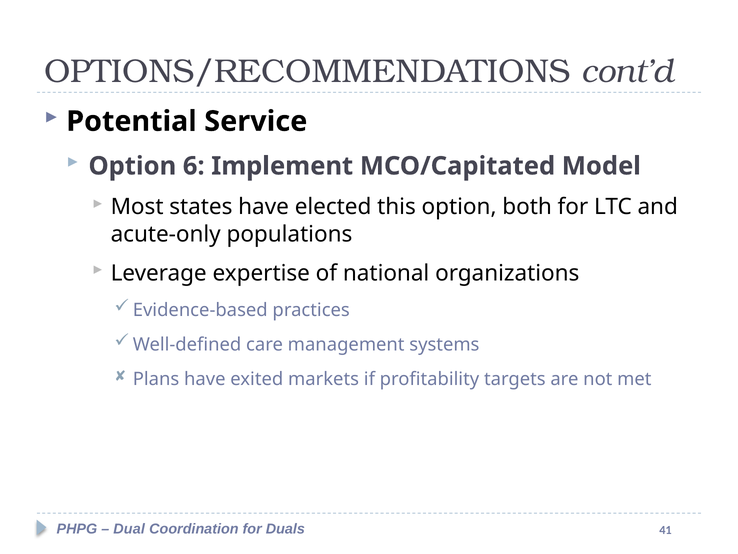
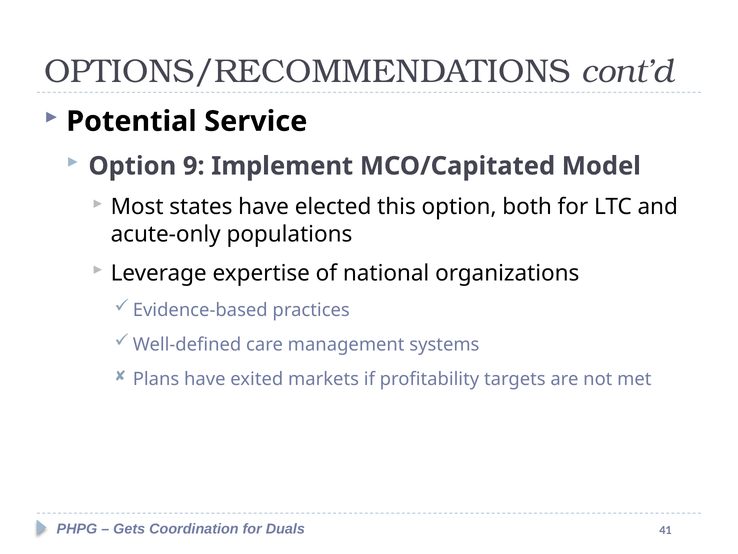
6: 6 -> 9
Dual: Dual -> Gets
